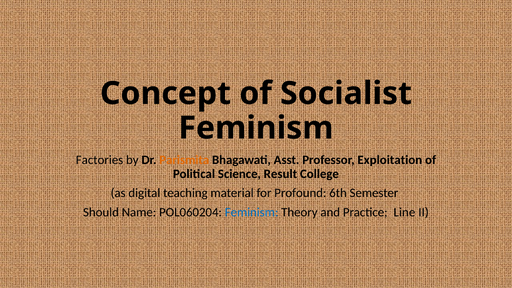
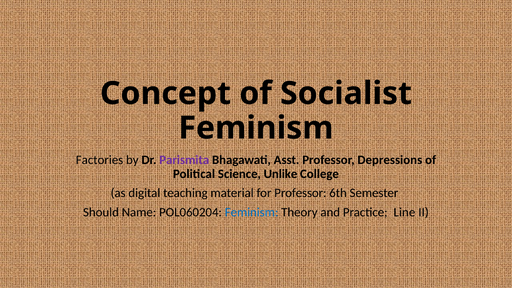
Parismita colour: orange -> purple
Exploitation: Exploitation -> Depressions
Result: Result -> Unlike
for Profound: Profound -> Professor
